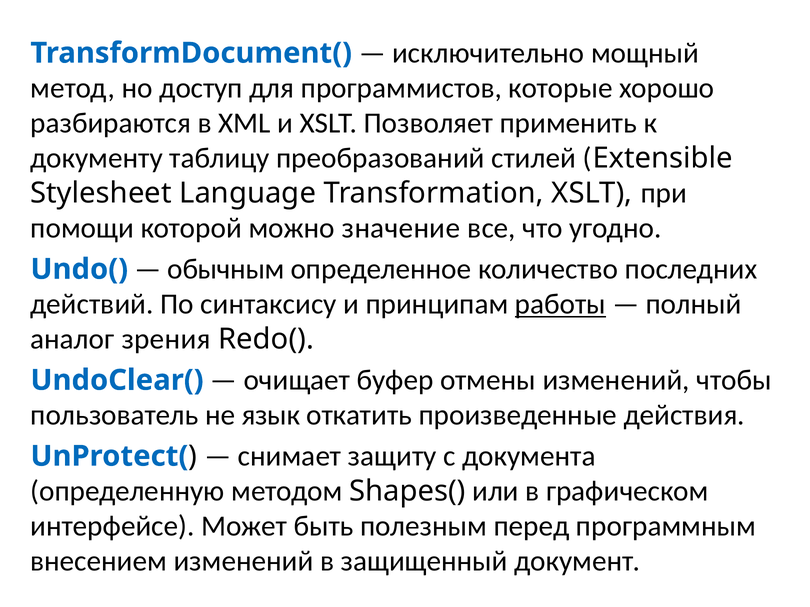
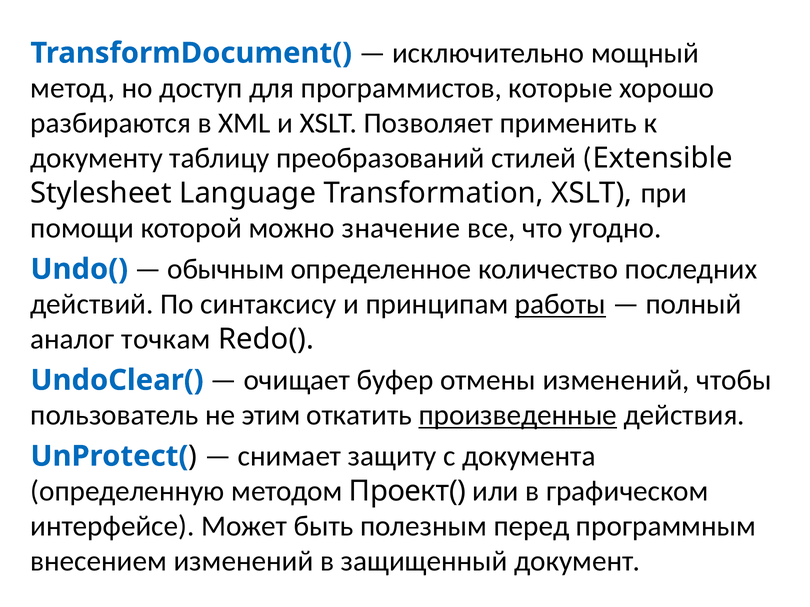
зрения: зрения -> точкам
язык: язык -> этим
произведенные underline: none -> present
Shapes(: Shapes( -> Проект(
